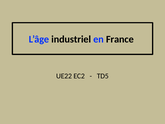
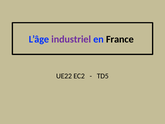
industriel colour: black -> purple
